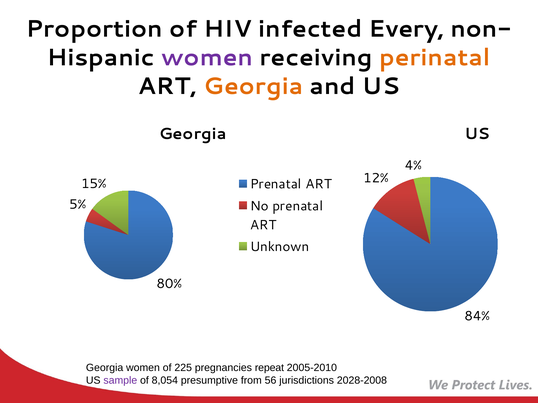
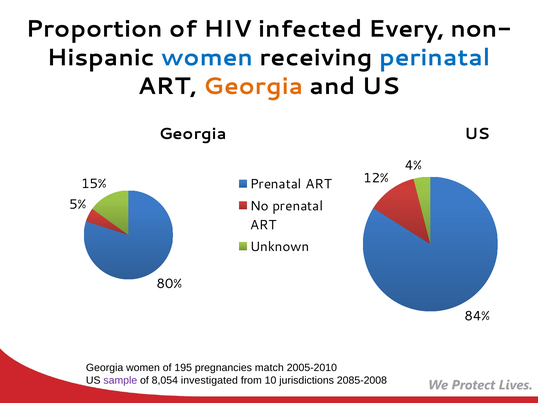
women at (207, 58) colour: purple -> blue
perinatal colour: orange -> blue
225: 225 -> 195
repeat: repeat -> match
presumptive: presumptive -> investigated
56: 56 -> 10
2028-2008: 2028-2008 -> 2085-2008
